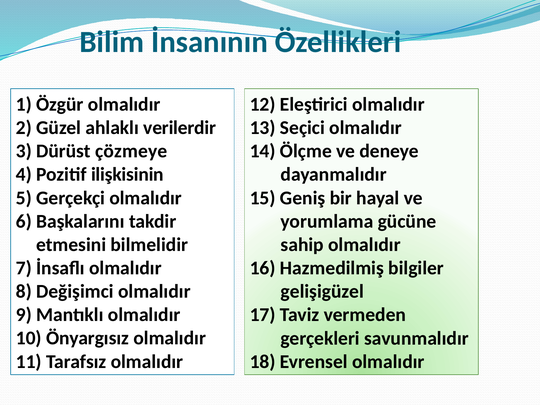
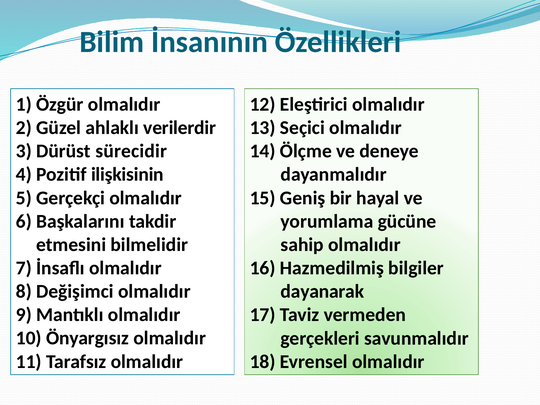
çözmeye: çözmeye -> sürecidir
gelişigüzel: gelişigüzel -> dayanarak
